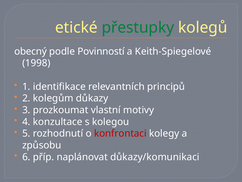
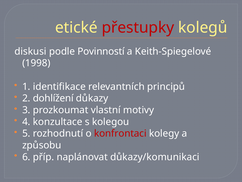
přestupky colour: green -> red
obecný: obecný -> diskusi
kolegům: kolegům -> dohlížení
